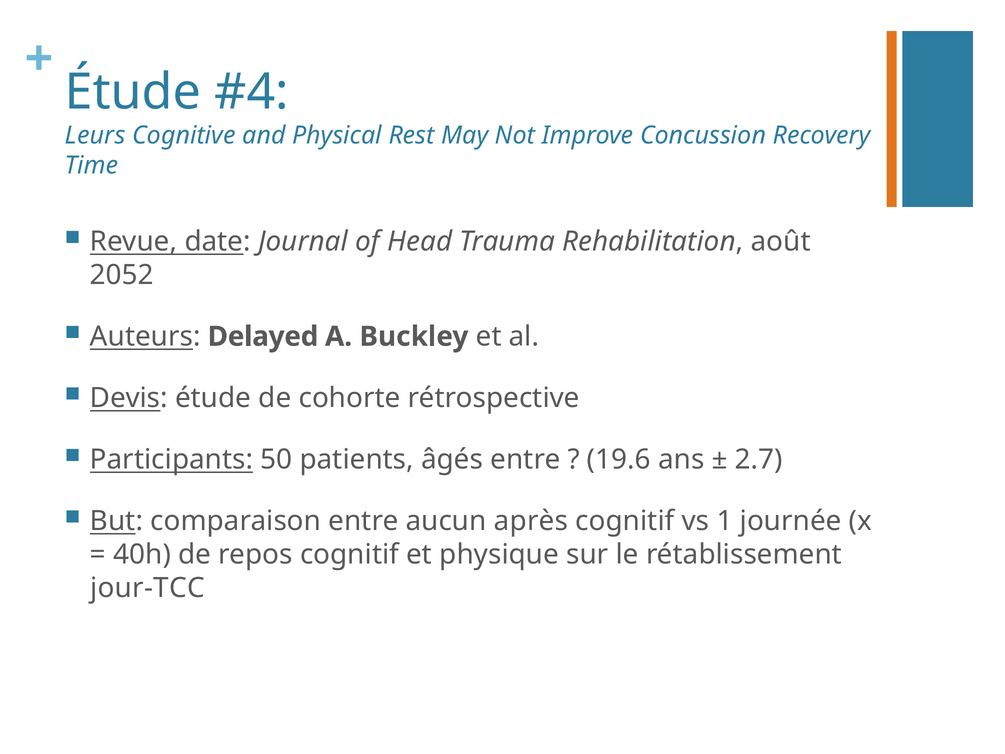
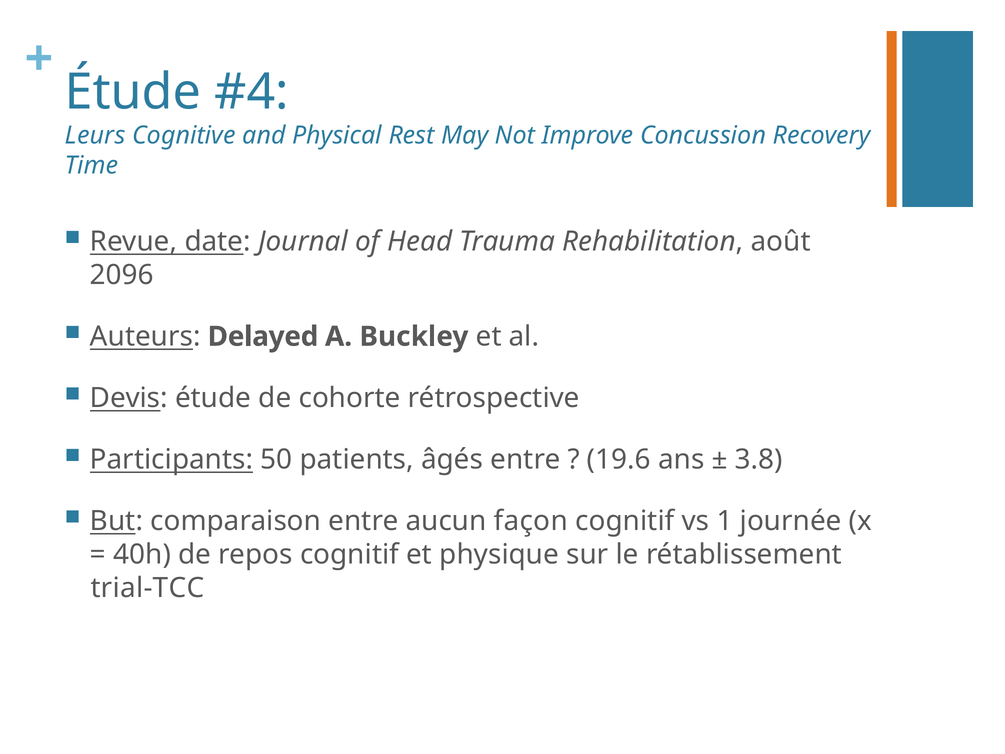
2052: 2052 -> 2096
2.7: 2.7 -> 3.8
après: après -> façon
jour-TCC: jour-TCC -> trial-TCC
